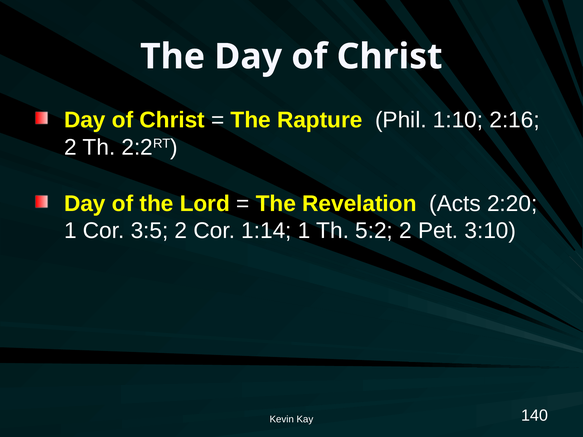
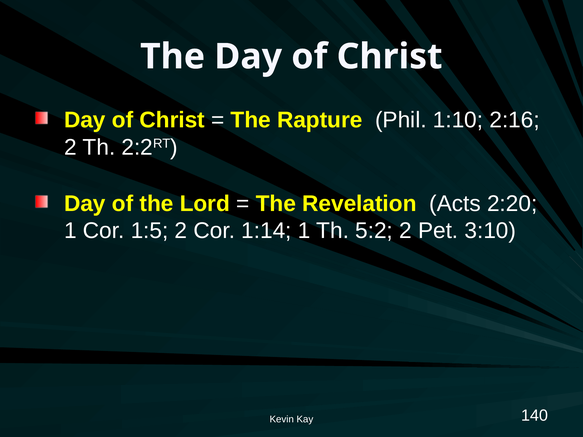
3:5: 3:5 -> 1:5
